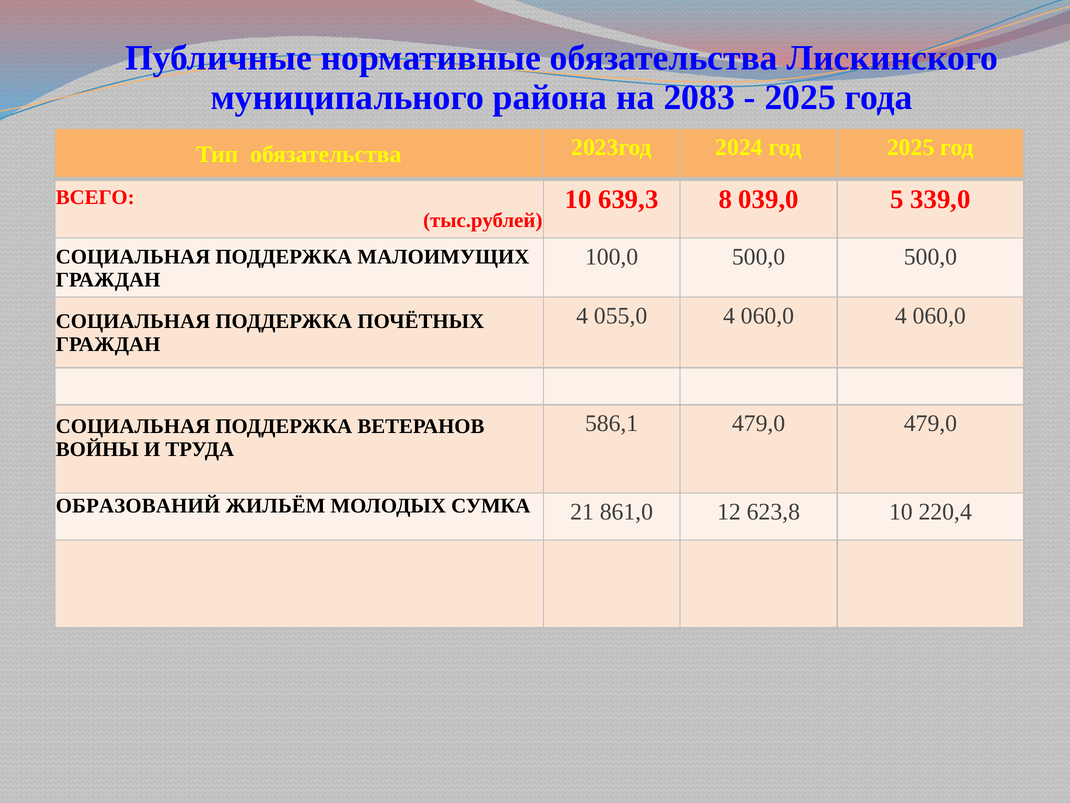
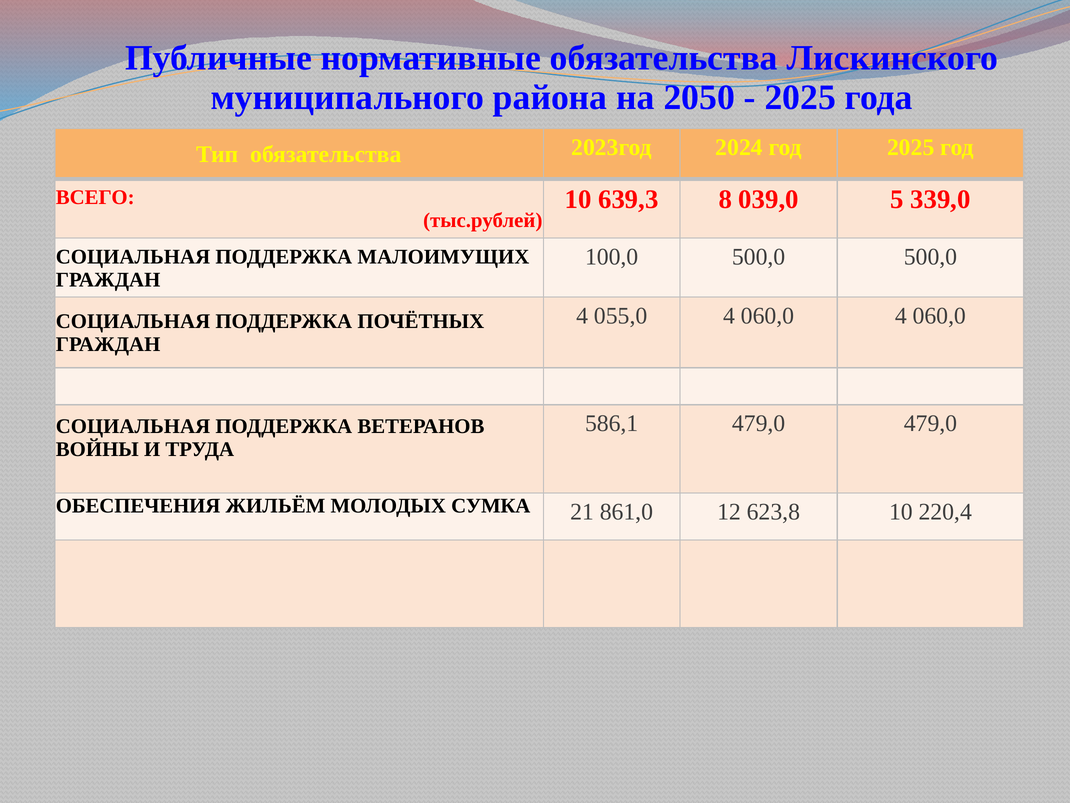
2083: 2083 -> 2050
ОБРАЗОВАНИЙ: ОБРАЗОВАНИЙ -> ОБЕСПЕЧЕНИЯ
